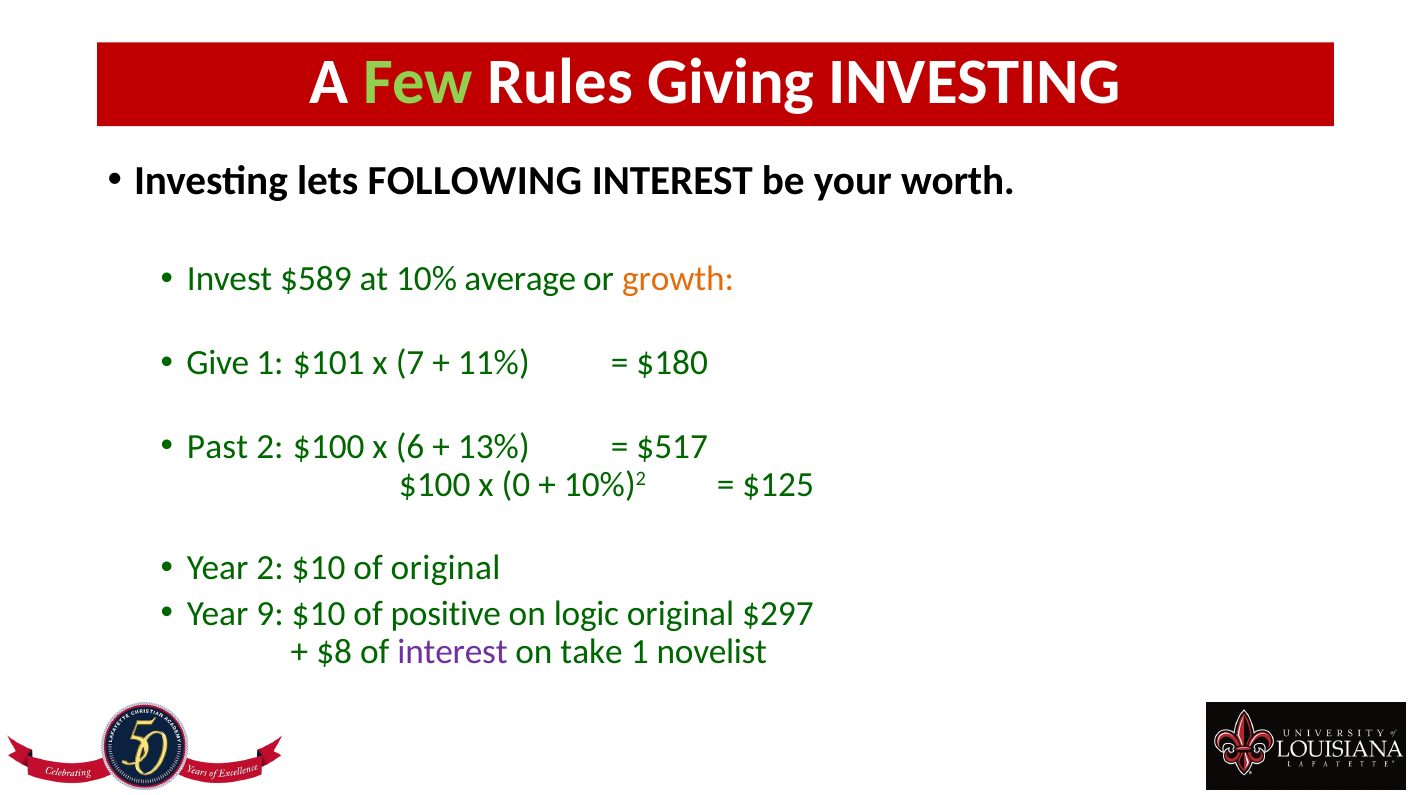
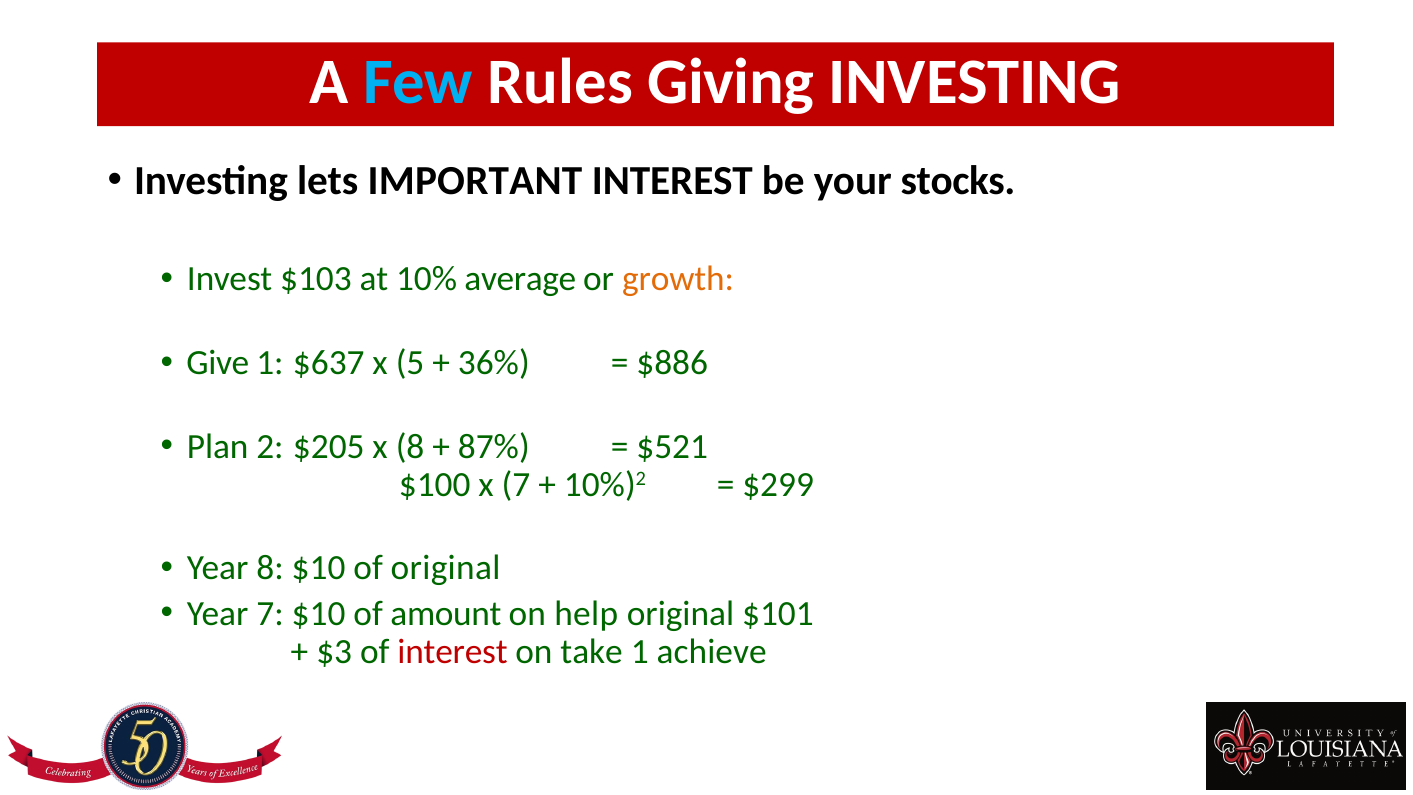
Few colour: light green -> light blue
FOLLOWING: FOLLOWING -> IMPORTANT
worth: worth -> stocks
$589: $589 -> $103
$101: $101 -> $637
7: 7 -> 5
11%: 11% -> 36%
$180: $180 -> $886
Past: Past -> Plan
2 $100: $100 -> $205
x 6: 6 -> 8
13%: 13% -> 87%
$517: $517 -> $521
x 0: 0 -> 7
$125: $125 -> $299
Year 2: 2 -> 8
Year 9: 9 -> 7
positive: positive -> amount
logic: logic -> help
$297: $297 -> $101
$8: $8 -> $3
interest at (452, 652) colour: purple -> red
novelist: novelist -> achieve
